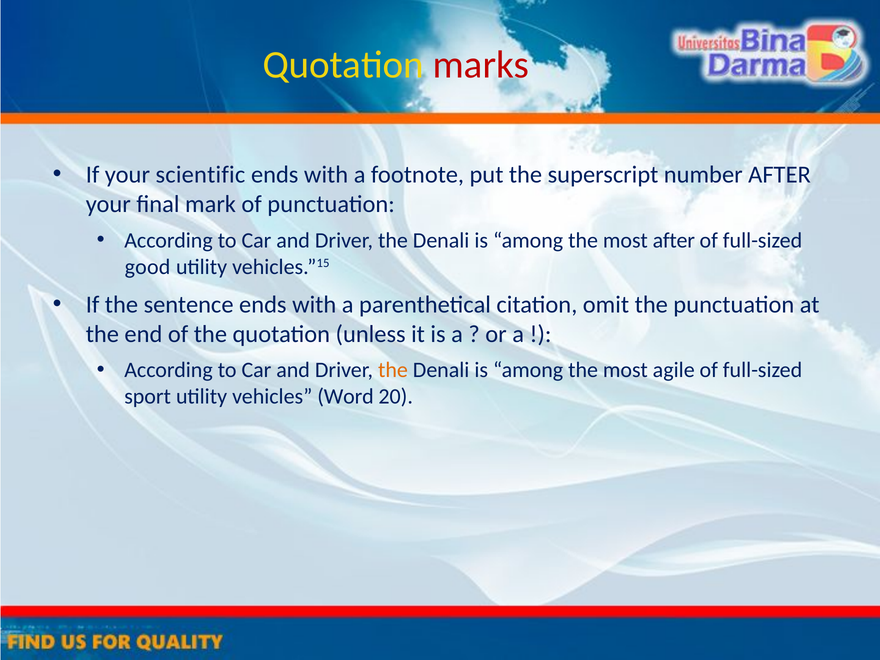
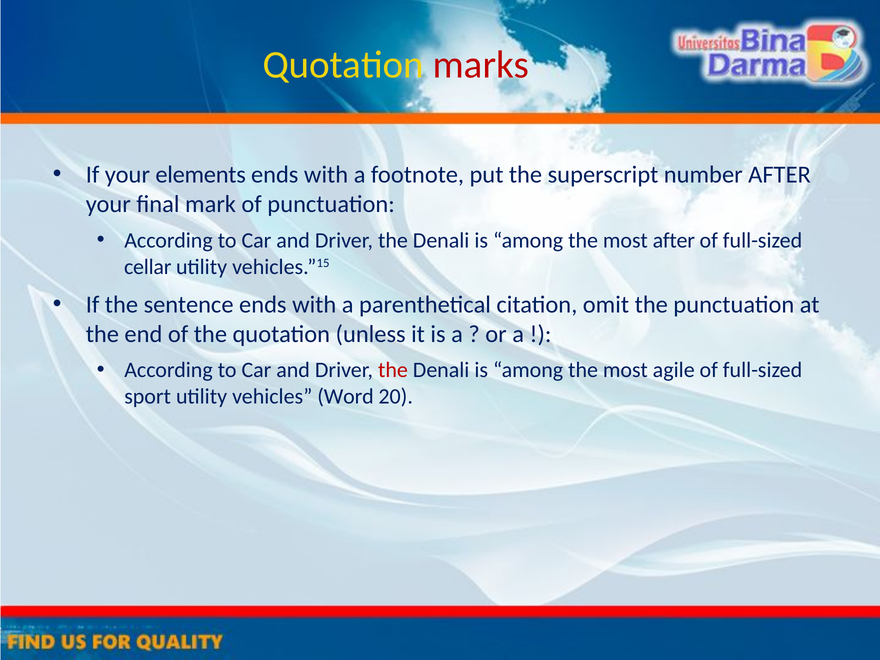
scientific: scientific -> elements
good: good -> cellar
the at (393, 370) colour: orange -> red
